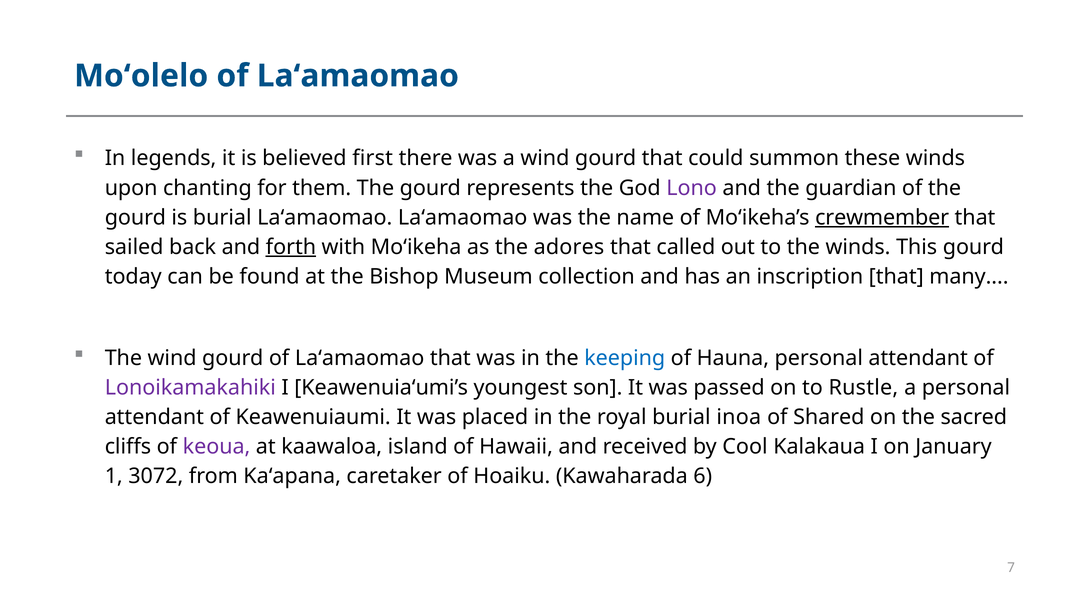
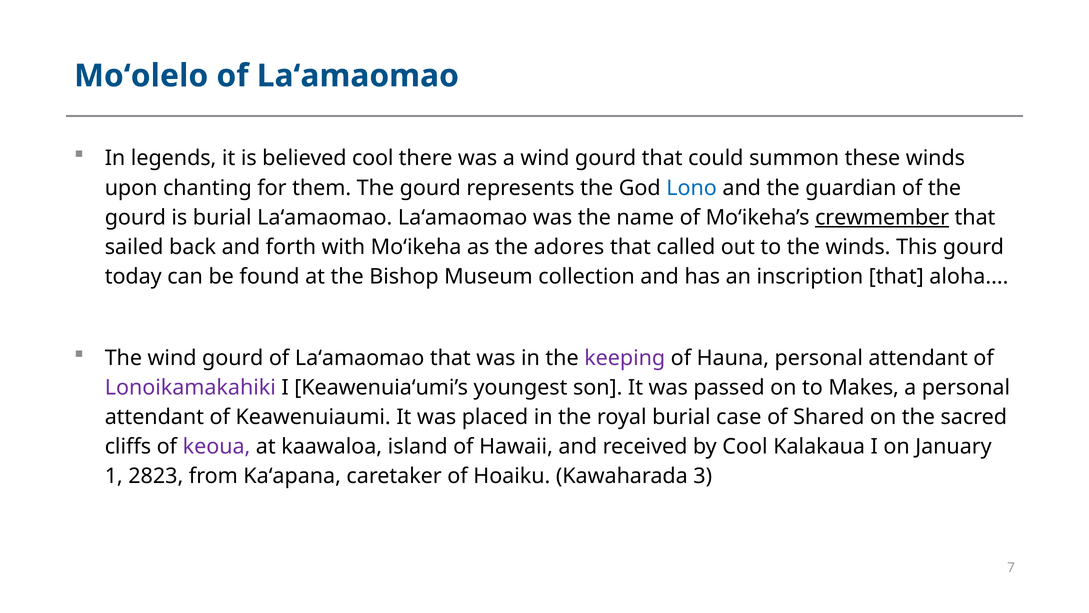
believed first: first -> cool
Lono colour: purple -> blue
forth underline: present -> none
many: many -> aloha
keeping colour: blue -> purple
Rustle: Rustle -> Makes
inoa: inoa -> case
3072: 3072 -> 2823
6: 6 -> 3
